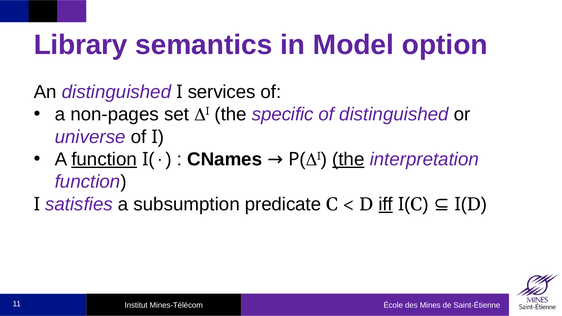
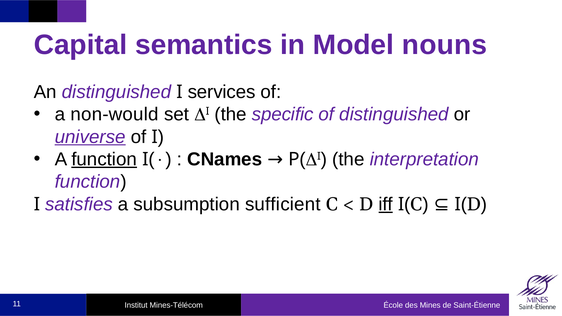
Library: Library -> Capital
option: option -> nouns
non-pages: non-pages -> non-would
universe underline: none -> present
the at (348, 159) underline: present -> none
predicate: predicate -> sufficient
